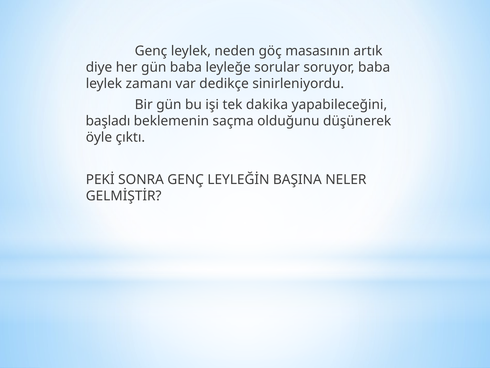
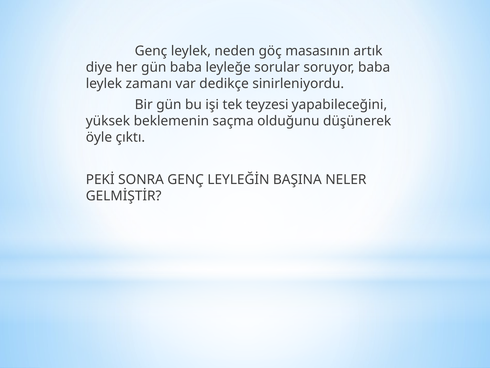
dakika: dakika -> teyzesi
başladı: başladı -> yüksek
